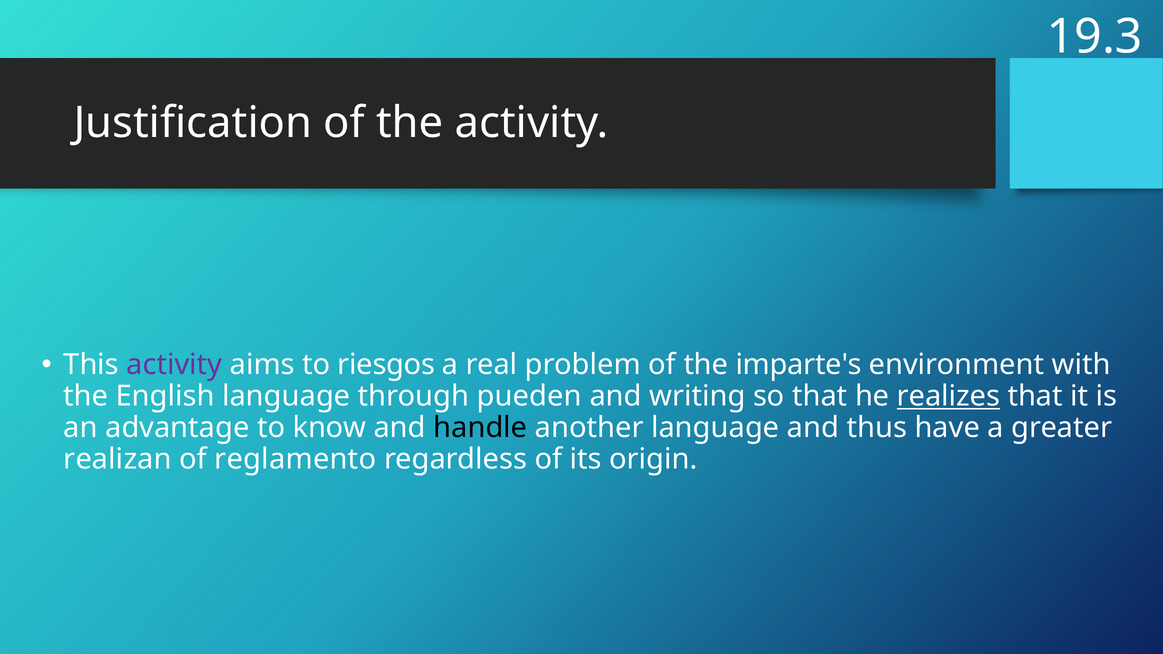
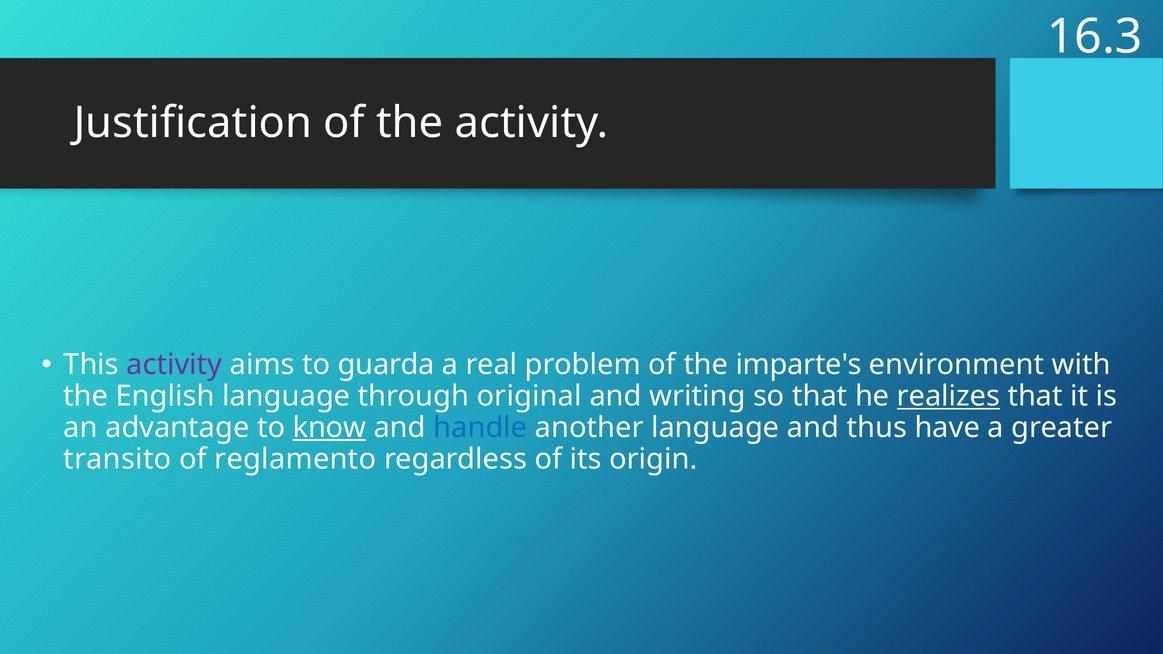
19.3: 19.3 -> 16.3
riesgos: riesgos -> guarda
pueden: pueden -> original
know underline: none -> present
handle colour: black -> blue
realizan: realizan -> transito
